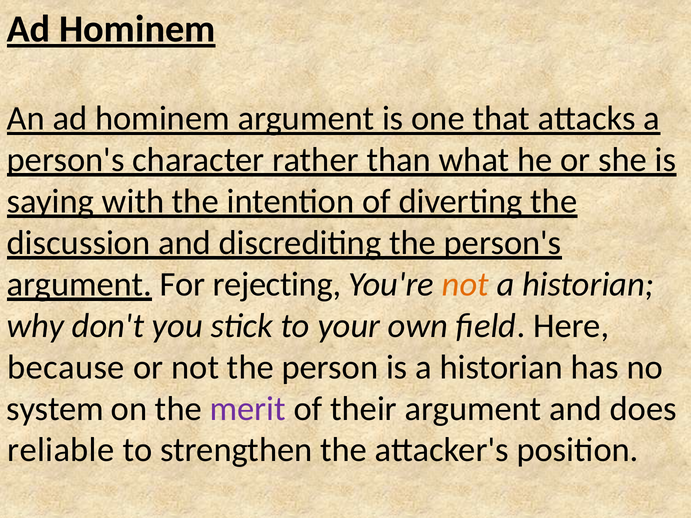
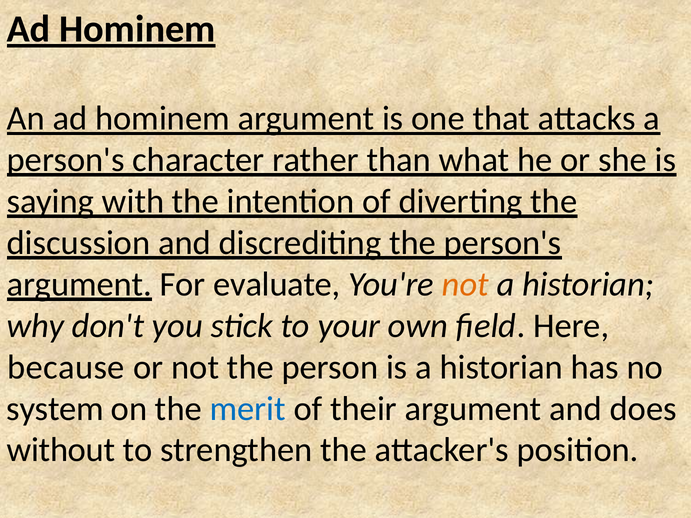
rejecting: rejecting -> evaluate
merit colour: purple -> blue
reliable: reliable -> without
